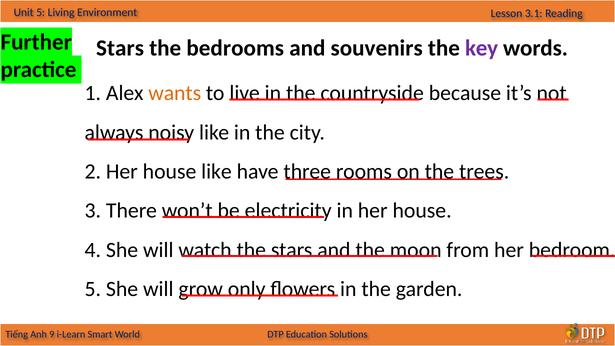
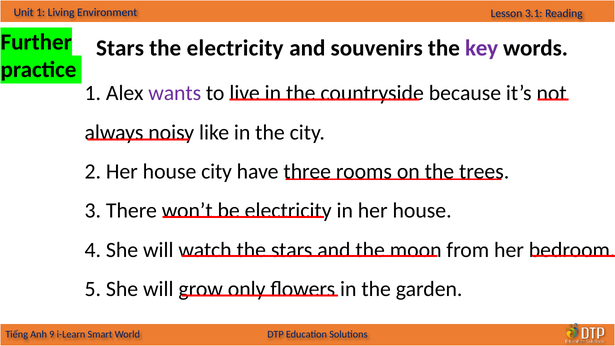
5 at (41, 12): 5 -> 1
the bedrooms: bedrooms -> electricity
wants colour: orange -> purple
house like: like -> city
